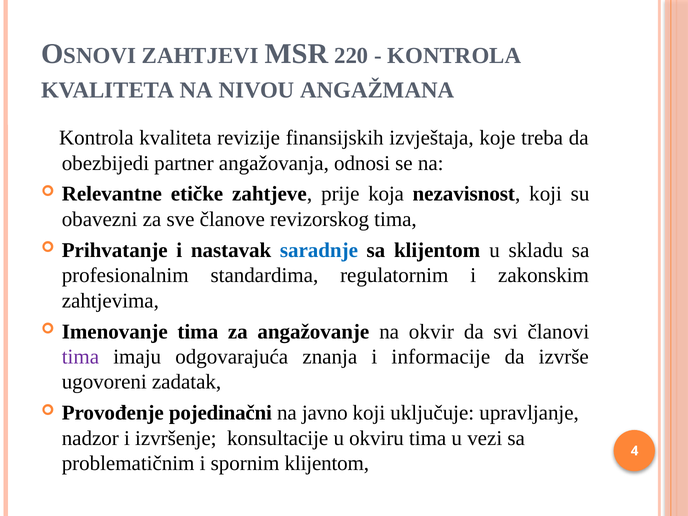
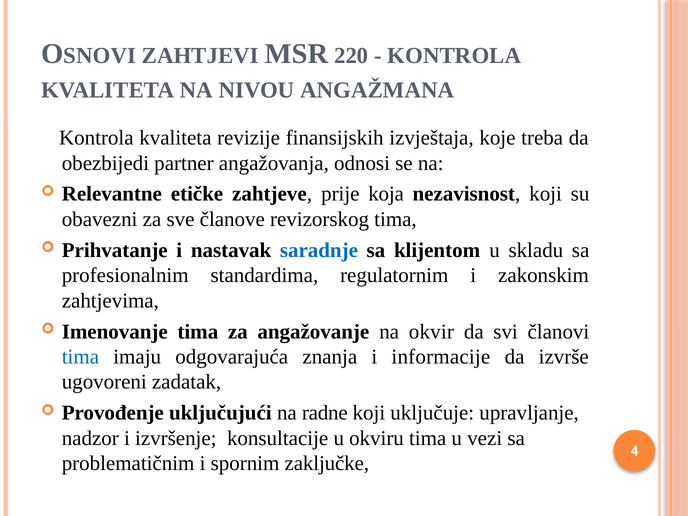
tima at (80, 357) colour: purple -> blue
pojedinačni: pojedinačni -> uključujući
javno: javno -> radne
spornim klijentom: klijentom -> zaključke
